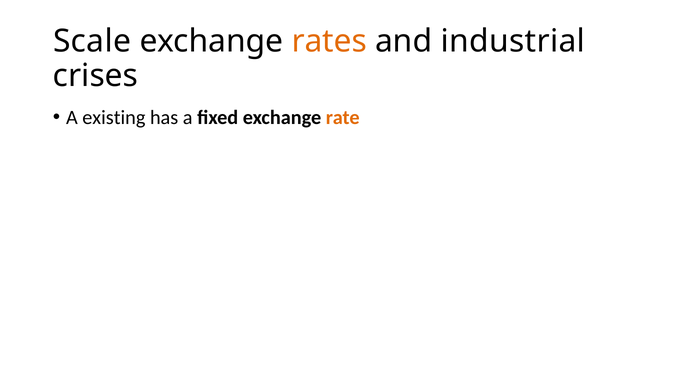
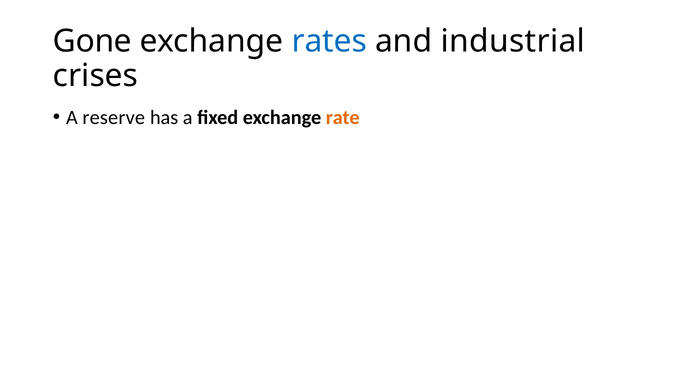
Scale: Scale -> Gone
rates colour: orange -> blue
existing: existing -> reserve
